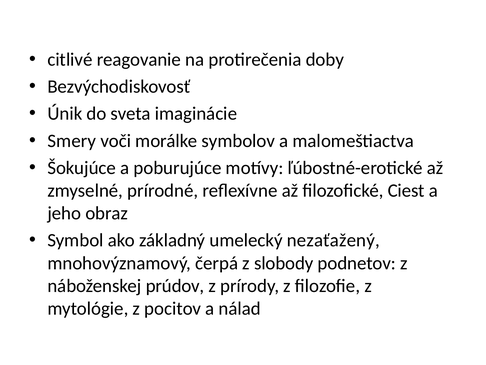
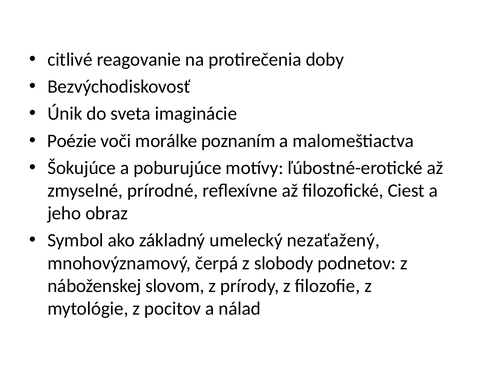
Smery: Smery -> Poézie
symbolov: symbolov -> poznaním
prúdov: prúdov -> slovom
